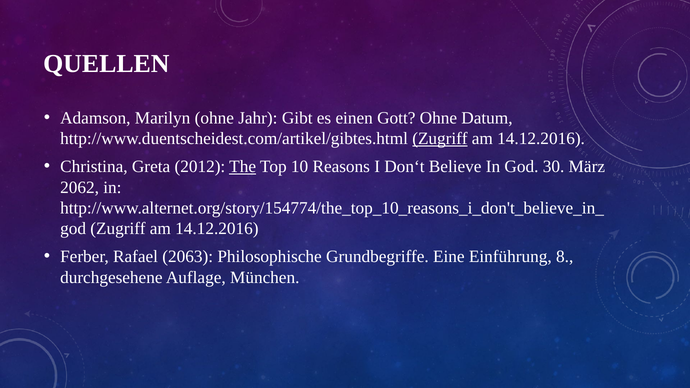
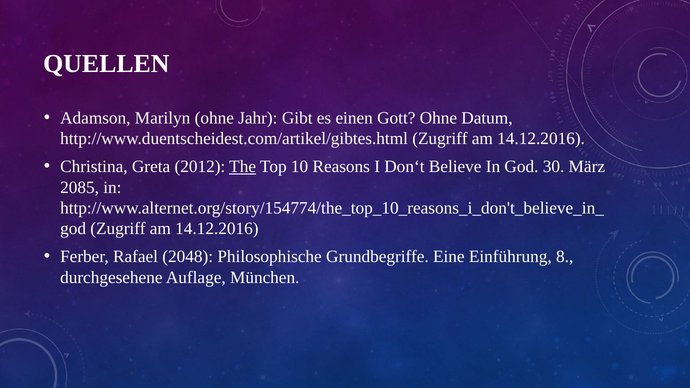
Zugriff at (440, 139) underline: present -> none
2062: 2062 -> 2085
2063: 2063 -> 2048
